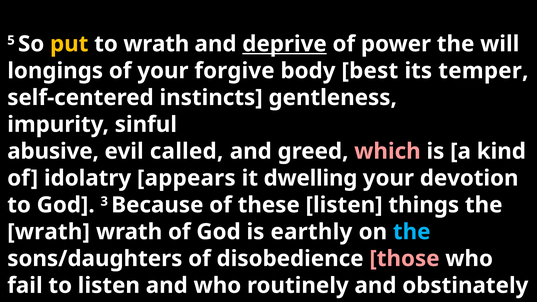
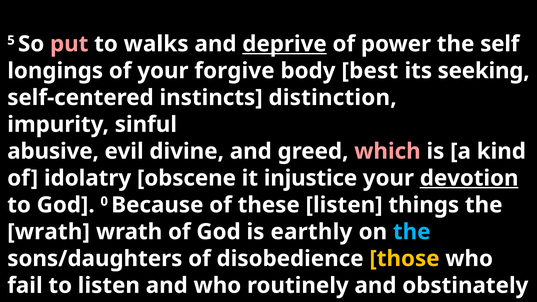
put colour: yellow -> pink
to wrath: wrath -> walks
will: will -> self
temper: temper -> seeking
gentleness: gentleness -> distinction
called: called -> divine
appears: appears -> obscene
dwelling: dwelling -> injustice
devotion underline: none -> present
3: 3 -> 0
those colour: pink -> yellow
